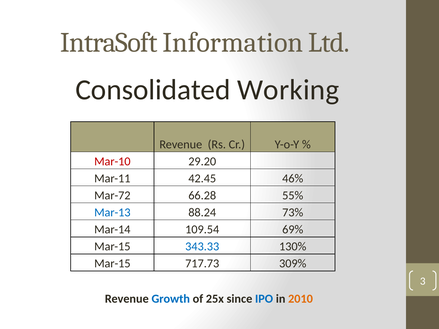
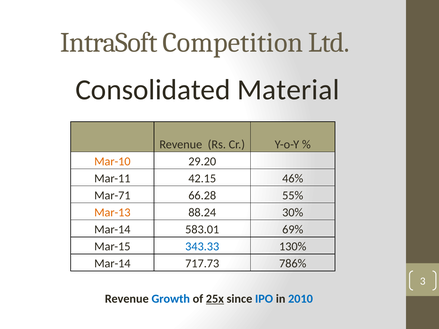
Information: Information -> Competition
Working: Working -> Material
Mar-10 colour: red -> orange
42.45: 42.45 -> 42.15
Mar-72: Mar-72 -> Mar-71
Mar-13 colour: blue -> orange
73%: 73% -> 30%
109.54: 109.54 -> 583.01
Mar-15 at (112, 264): Mar-15 -> Mar-14
309%: 309% -> 786%
25x underline: none -> present
2010 colour: orange -> blue
